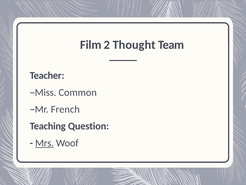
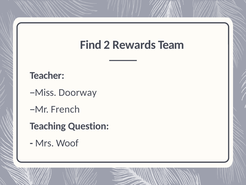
Film: Film -> Find
Thought: Thought -> Rewards
Common: Common -> Doorway
Mrs underline: present -> none
